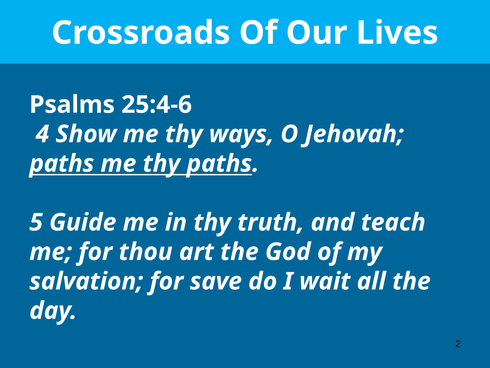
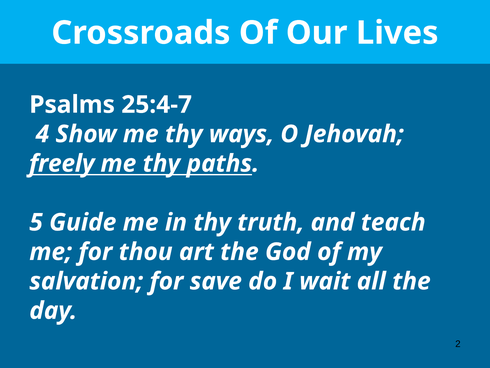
25:4-6: 25:4-6 -> 25:4-7
paths at (62, 163): paths -> freely
